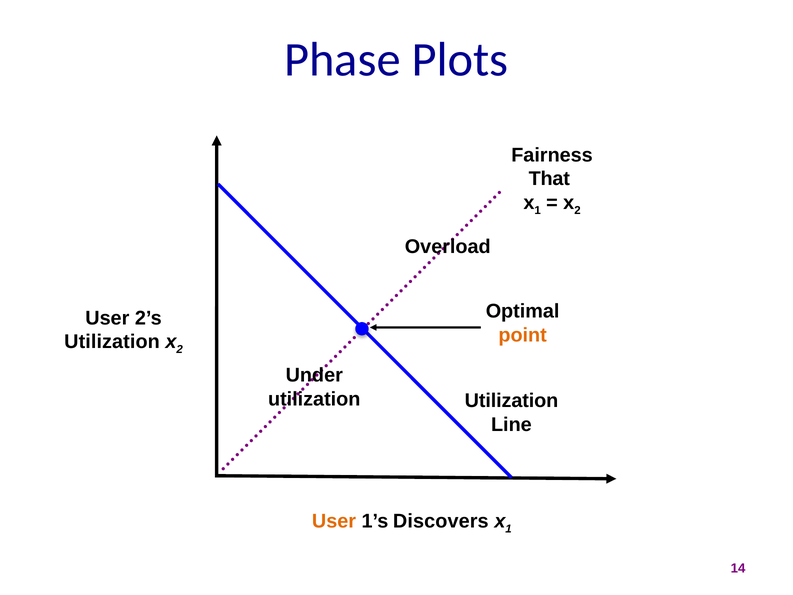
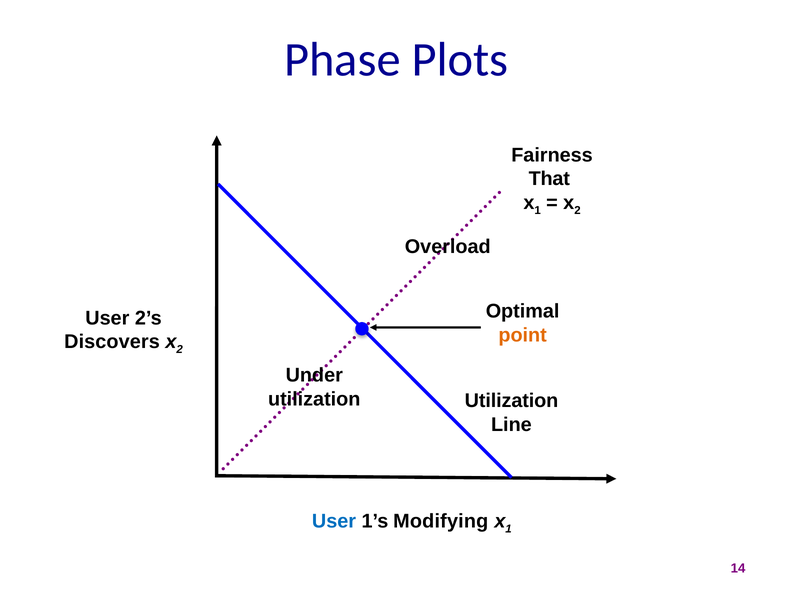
Utilization at (112, 342): Utilization -> Discovers
User at (334, 521) colour: orange -> blue
Discovers: Discovers -> Modifying
